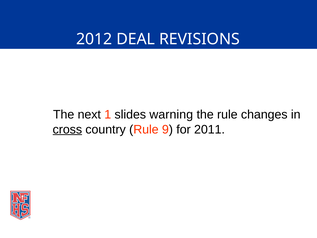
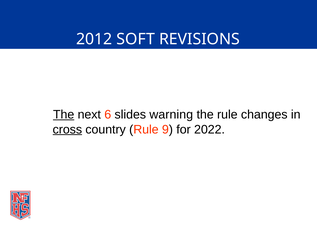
DEAL: DEAL -> SOFT
The at (64, 114) underline: none -> present
1: 1 -> 6
2011: 2011 -> 2022
